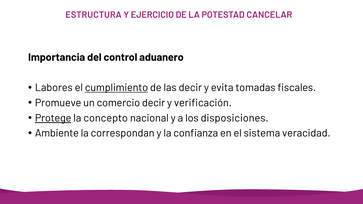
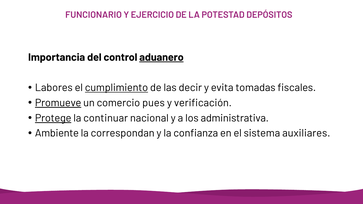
ESTRUCTURA: ESTRUCTURA -> FUNCIONARIO
CANCELAR: CANCELAR -> DEPÓSITOS
aduanero underline: none -> present
Promueve underline: none -> present
comercio decir: decir -> pues
concepto: concepto -> continuar
disposiciones: disposiciones -> administrativa
veracidad: veracidad -> auxiliares
